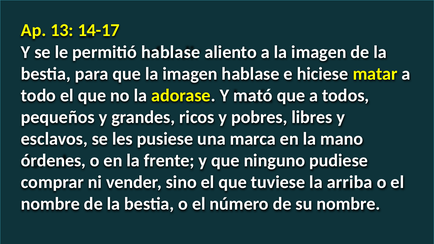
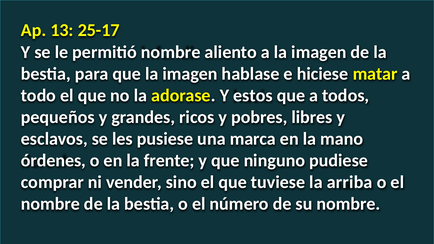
14-17: 14-17 -> 25-17
permitió hablase: hablase -> nombre
mató: mató -> estos
